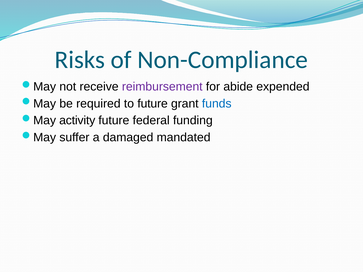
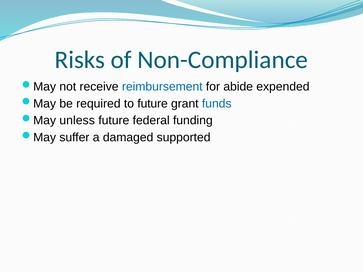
reimbursement colour: purple -> blue
activity: activity -> unless
mandated: mandated -> supported
